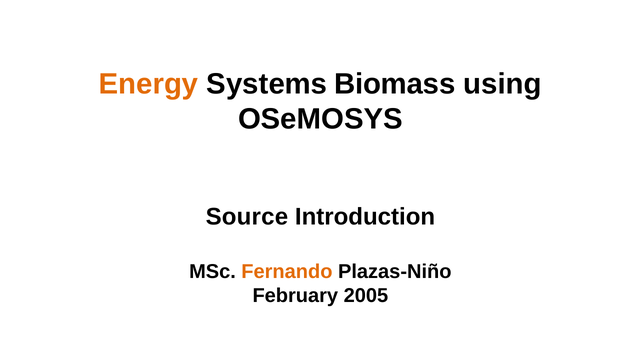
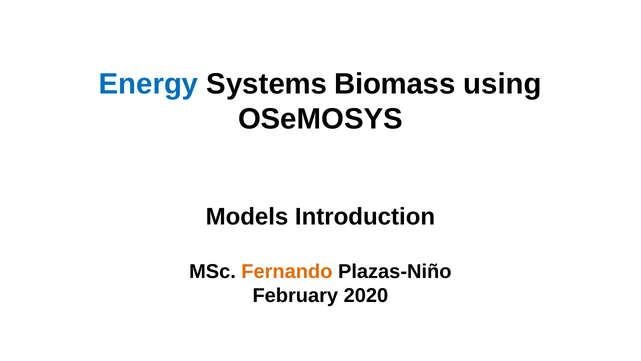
Energy colour: orange -> blue
Source: Source -> Models
2005: 2005 -> 2020
